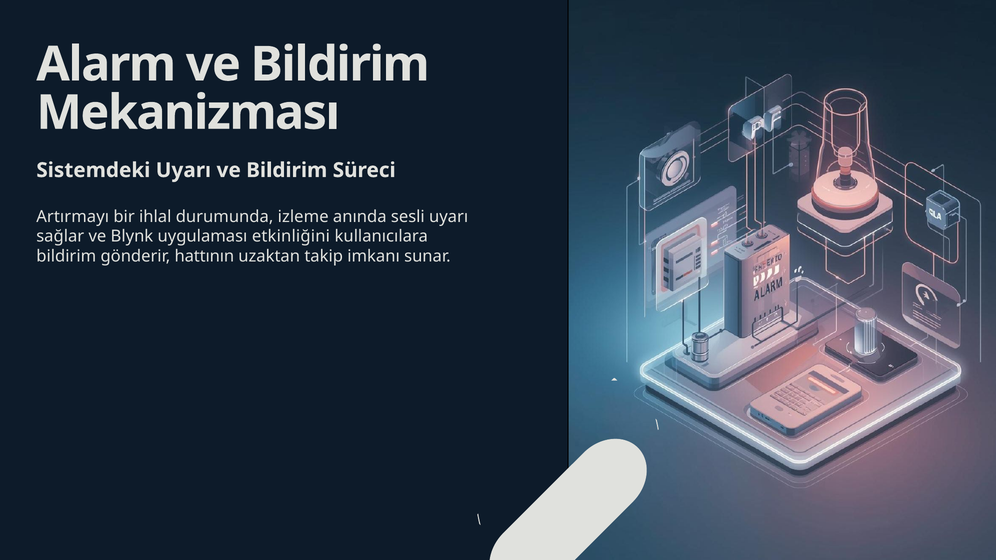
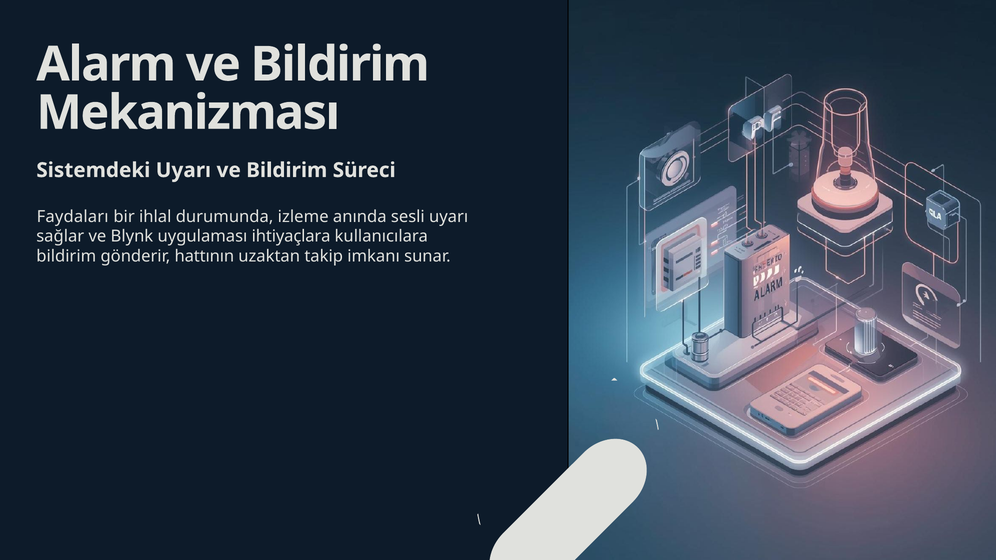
Artırmayı: Artırmayı -> Faydaları
etkinliğini: etkinliğini -> ihtiyaçlara
